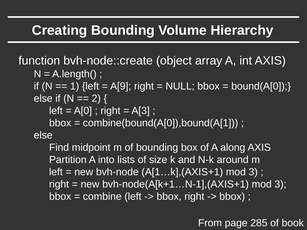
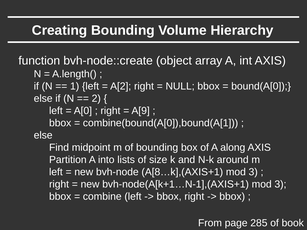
A[9: A[9 -> A[2
A[3: A[3 -> A[9
A[1…k],(AXIS+1: A[1…k],(AXIS+1 -> A[8…k],(AXIS+1
